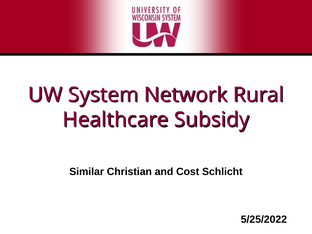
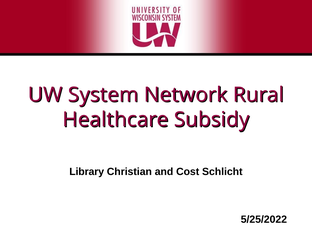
Similar: Similar -> Library
